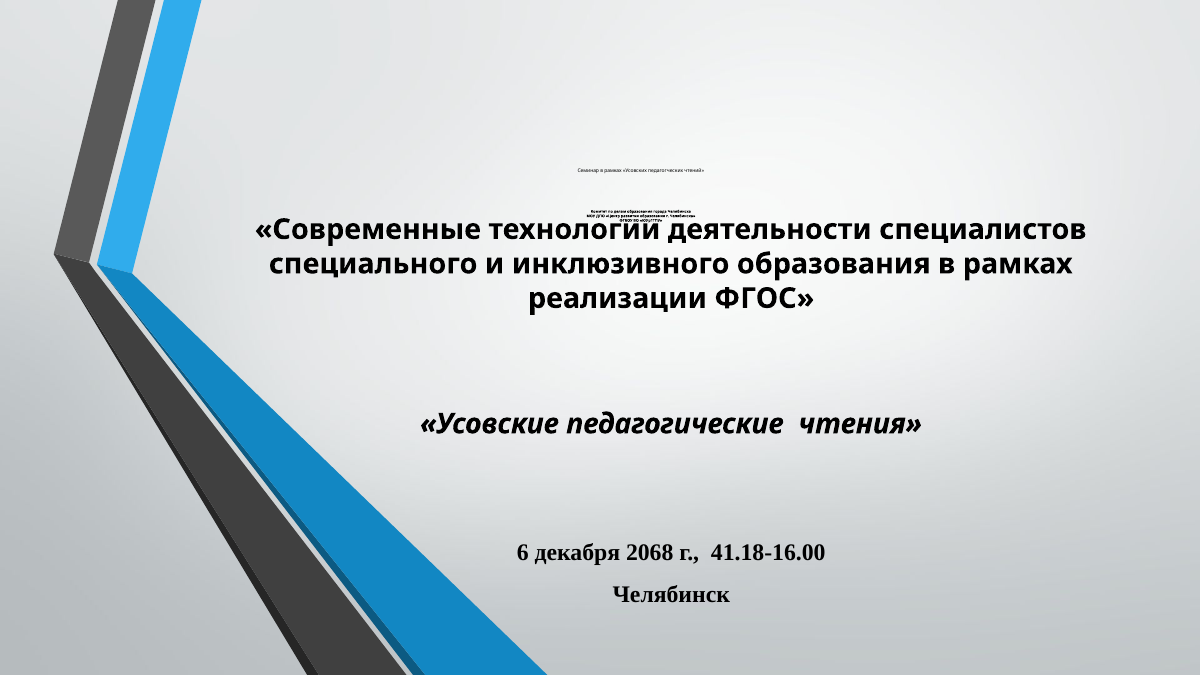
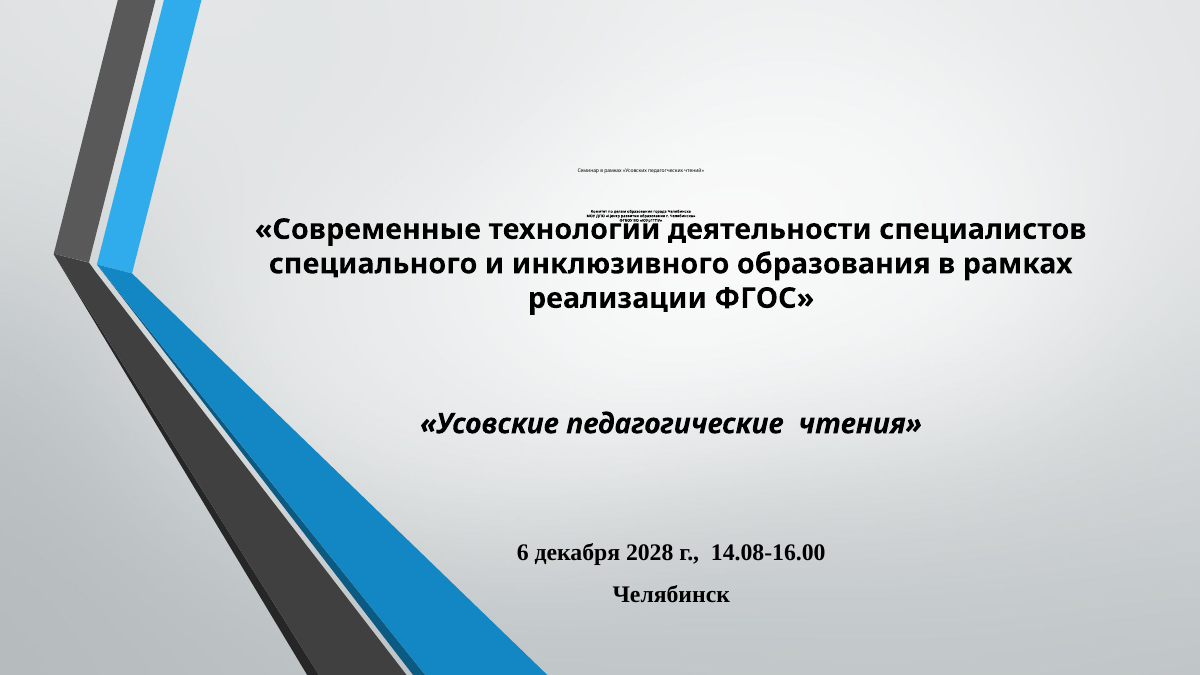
2068: 2068 -> 2028
41.18-16.00: 41.18-16.00 -> 14.08-16.00
